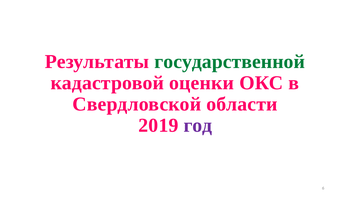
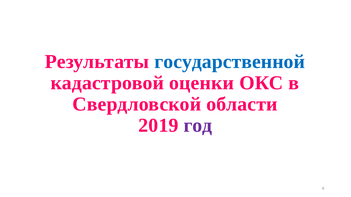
государственной colour: green -> blue
